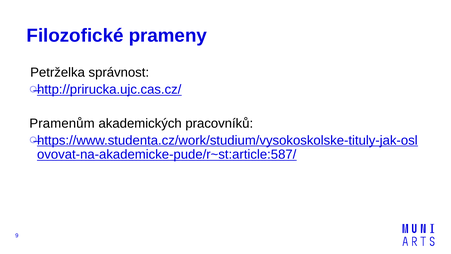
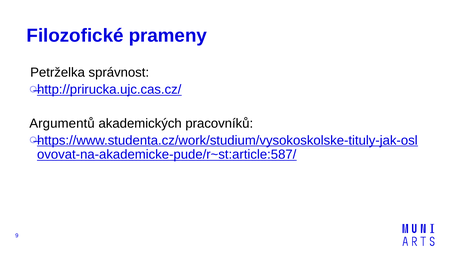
Pramenům: Pramenům -> Argumentů
